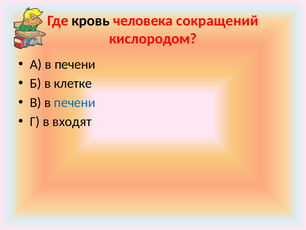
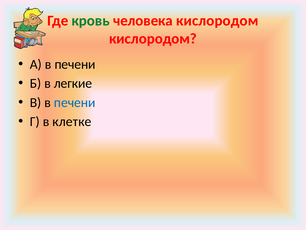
кровь colour: black -> green
человека сокращений: сокращений -> кислородом
клетке: клетке -> легкие
входят: входят -> клетке
